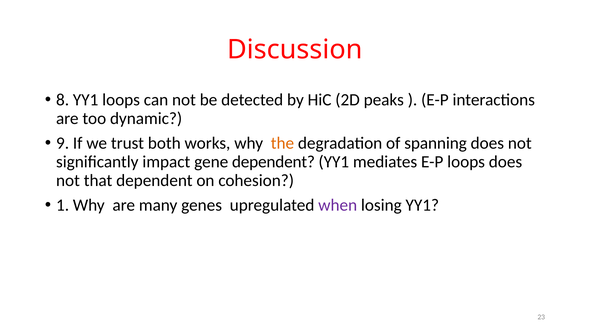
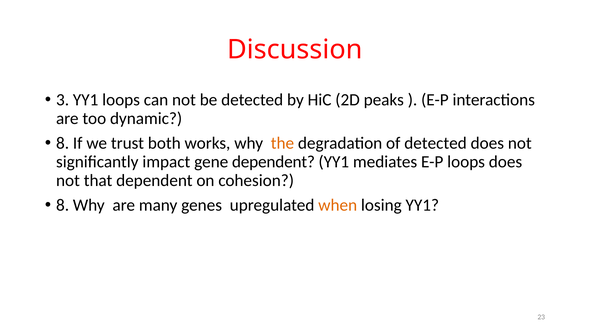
8: 8 -> 3
9 at (63, 143): 9 -> 8
of spanning: spanning -> detected
1 at (63, 205): 1 -> 8
when colour: purple -> orange
